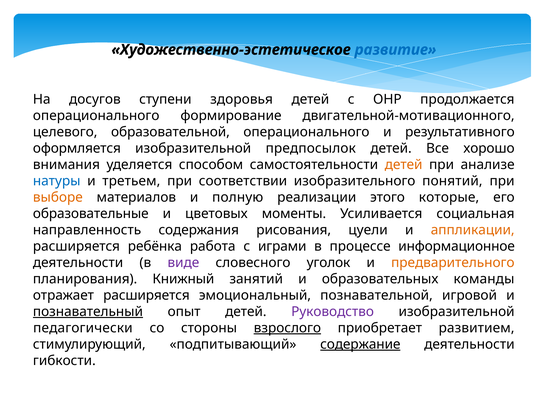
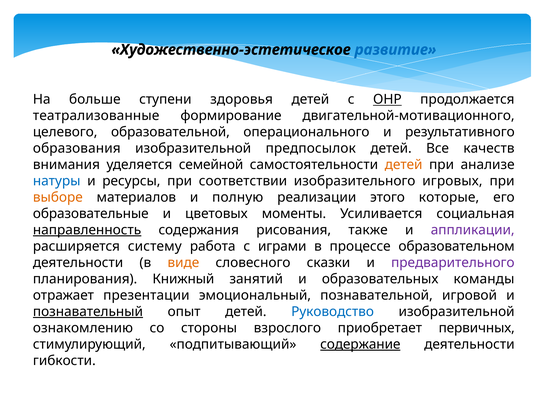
досугов: досугов -> больше
ОНР underline: none -> present
операционального at (96, 116): операционального -> театрализованные
оформляется: оформляется -> образования
хорошо: хорошо -> качеств
способом: способом -> семейной
третьем: третьем -> ресурсы
понятий: понятий -> игровых
направленность underline: none -> present
цуели: цуели -> также
аппликации colour: orange -> purple
ребёнка: ребёнка -> систему
информационное: информационное -> образовательном
виде colour: purple -> orange
уголок: уголок -> сказки
предварительного colour: orange -> purple
отражает расширяется: расширяется -> презентации
Руководство colour: purple -> blue
педагогически: педагогически -> ознакомлению
взрослого underline: present -> none
развитием: развитием -> первичных
